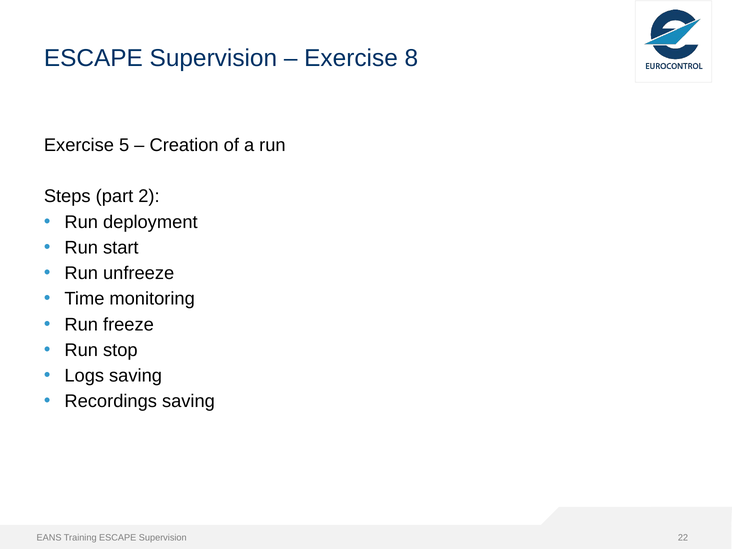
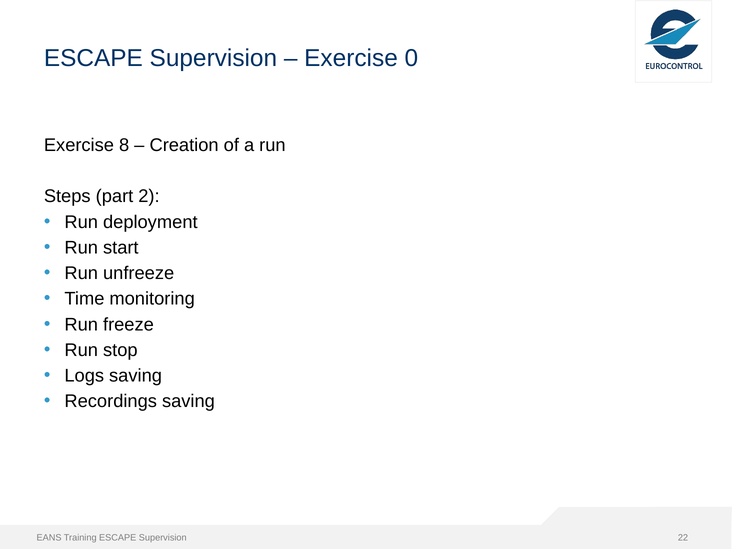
8: 8 -> 0
5: 5 -> 8
